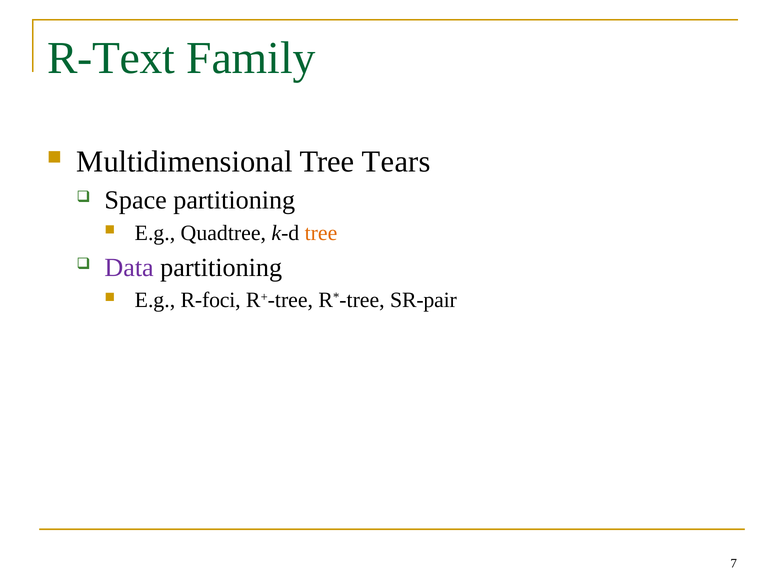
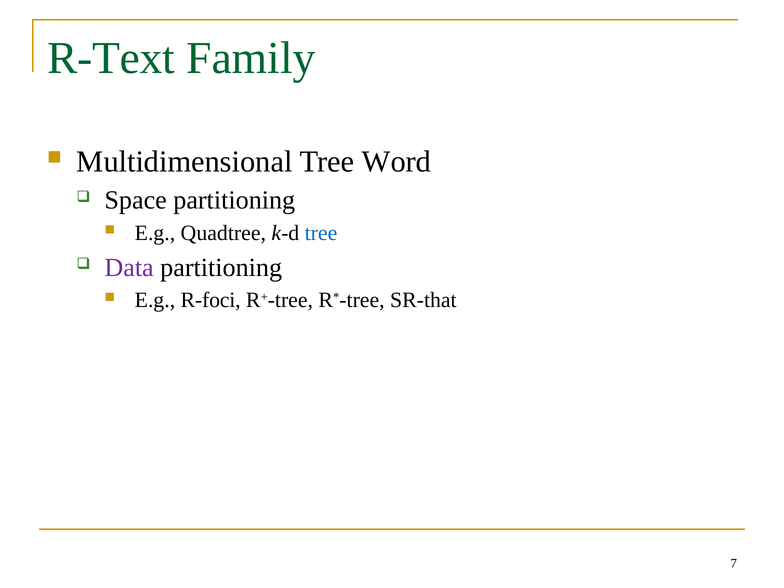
Tears: Tears -> Word
tree at (321, 233) colour: orange -> blue
SR-pair: SR-pair -> SR-that
